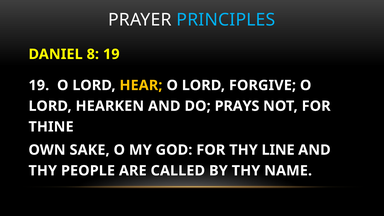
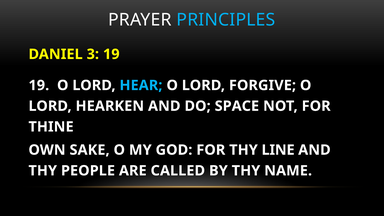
8: 8 -> 3
HEAR colour: yellow -> light blue
PRAYS: PRAYS -> SPACE
